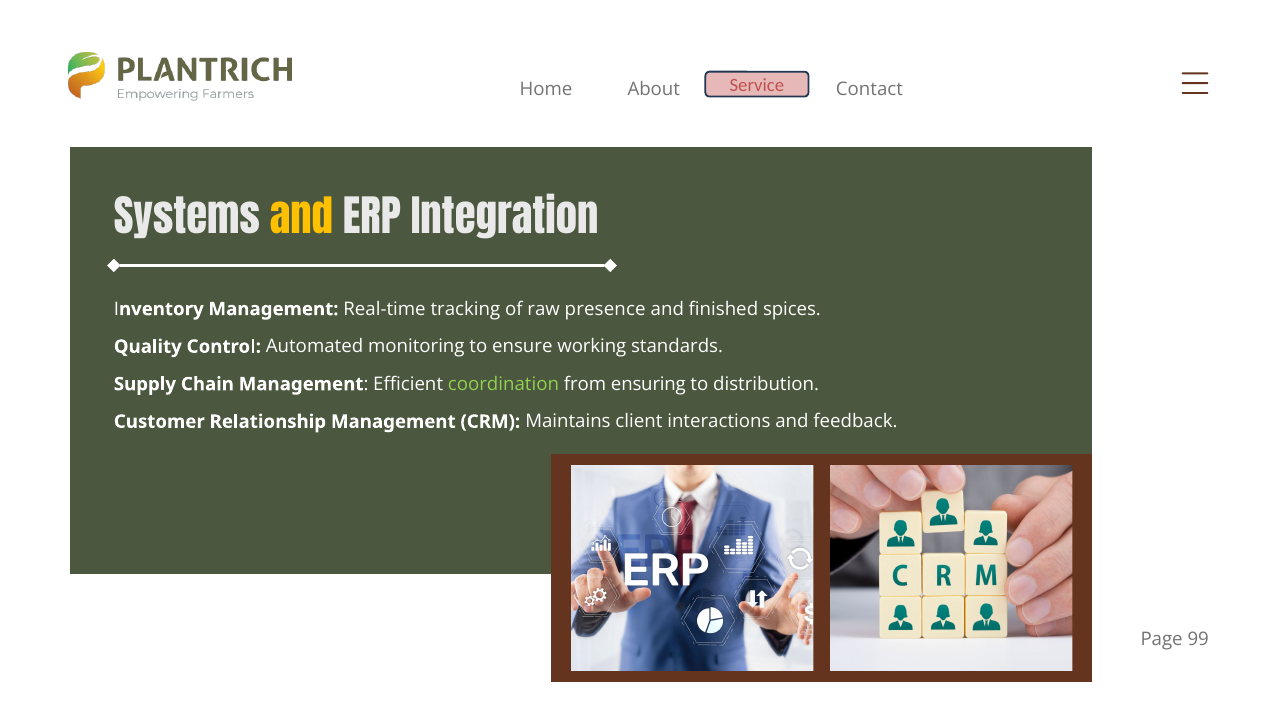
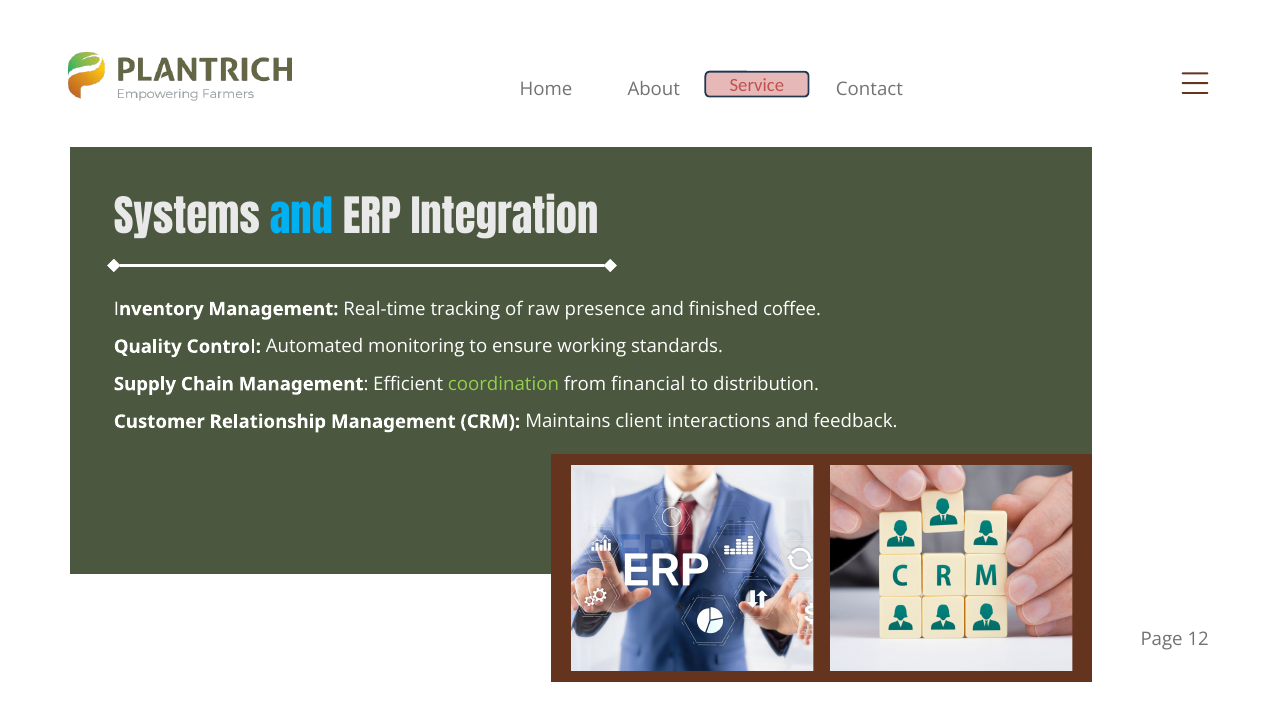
and at (301, 220) colour: yellow -> light blue
spices: spices -> coffee
ensuring: ensuring -> financial
99: 99 -> 12
